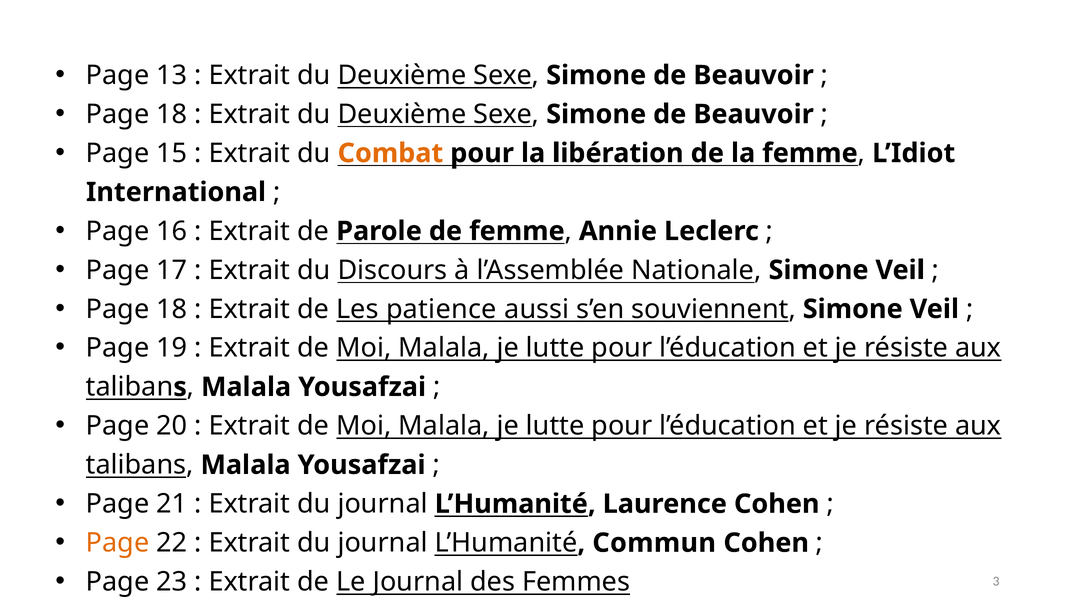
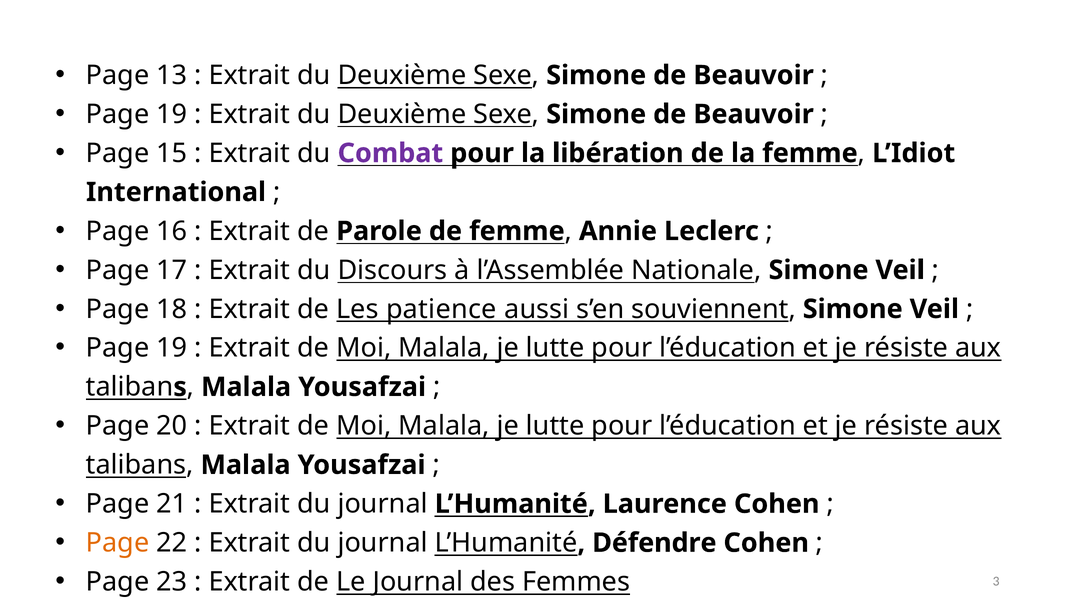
18 at (172, 114): 18 -> 19
Combat colour: orange -> purple
Commun: Commun -> Défendre
